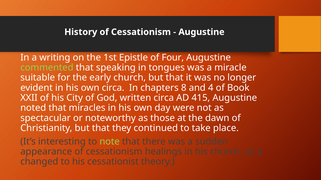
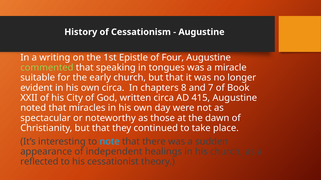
4: 4 -> 7
note colour: light green -> light blue
appearance of cessationism: cessationism -> independent
changed: changed -> reflected
